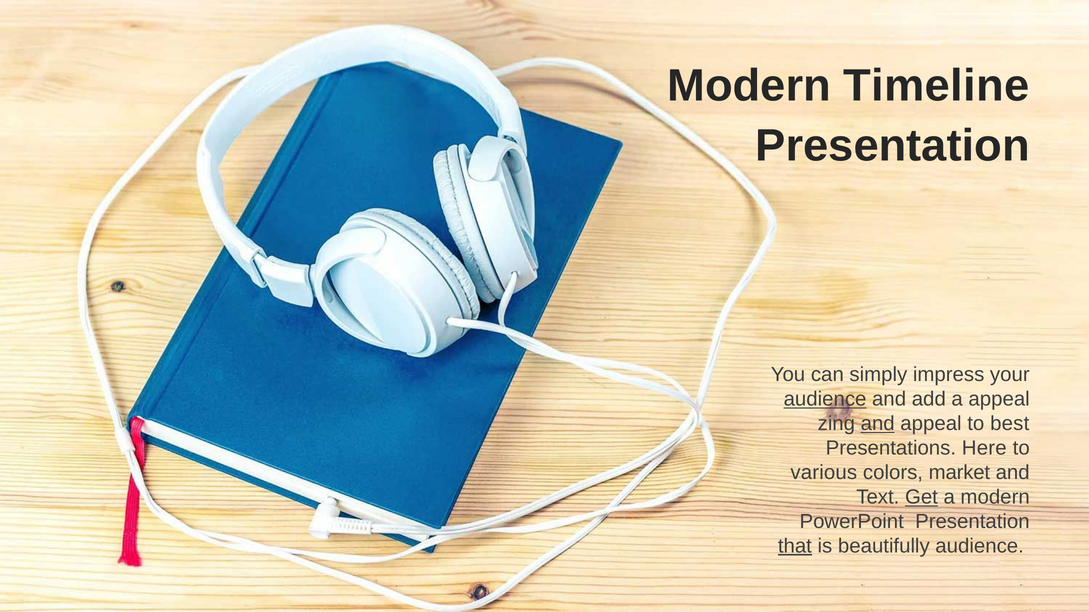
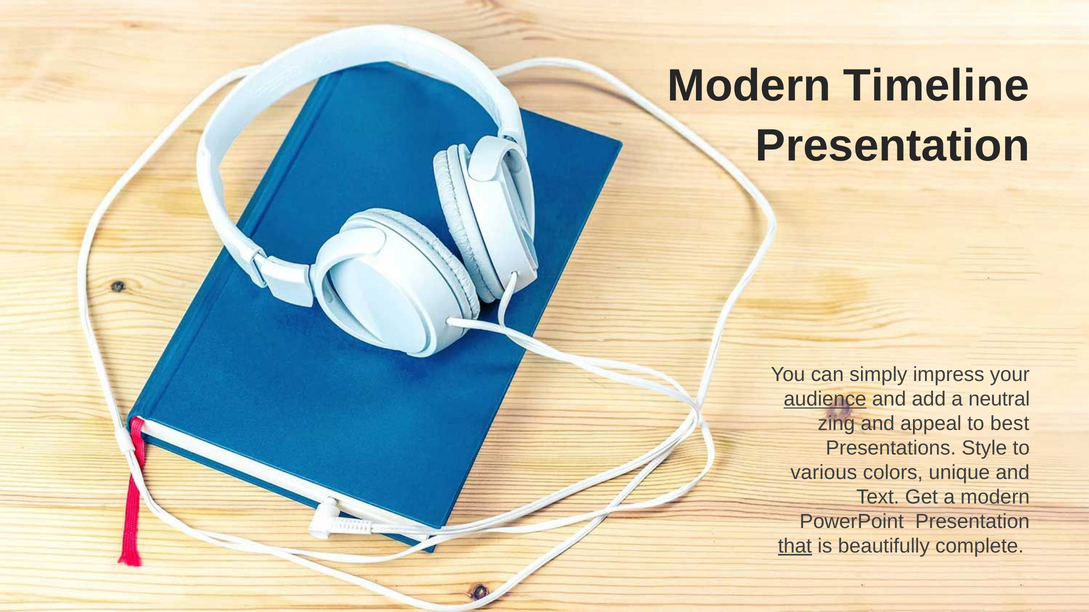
a appeal: appeal -> neutral
and at (878, 424) underline: present -> none
Here: Here -> Style
market: market -> unique
Get underline: present -> none
beautifully audience: audience -> complete
